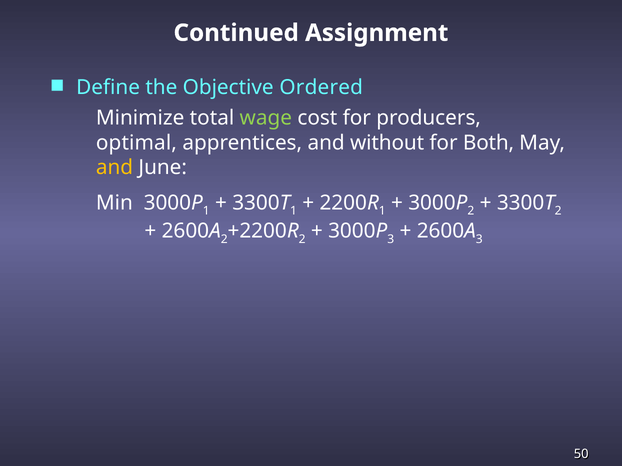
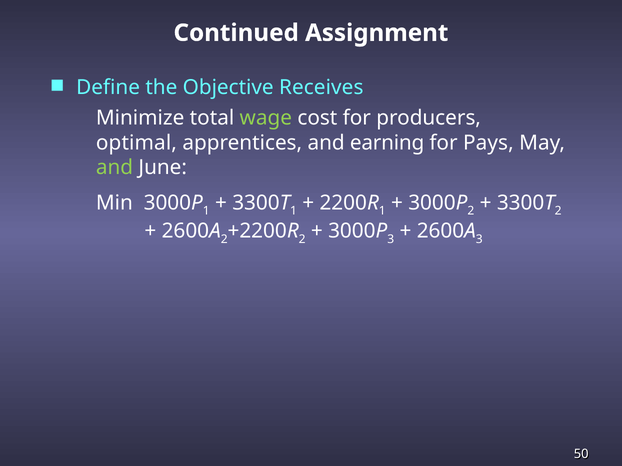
Ordered: Ordered -> Receives
without: without -> earning
Both: Both -> Pays
and at (115, 168) colour: yellow -> light green
